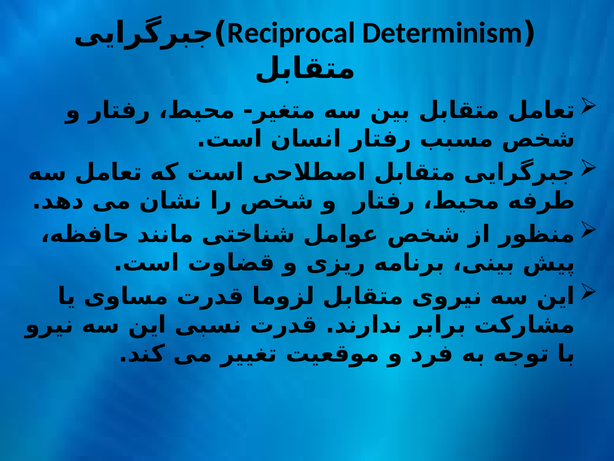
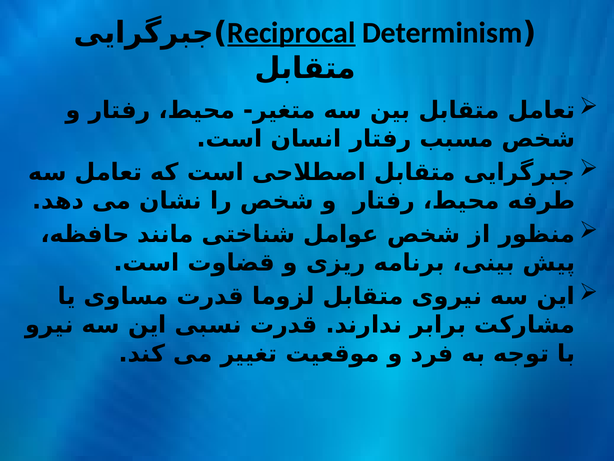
Reciprocal underline: none -> present
